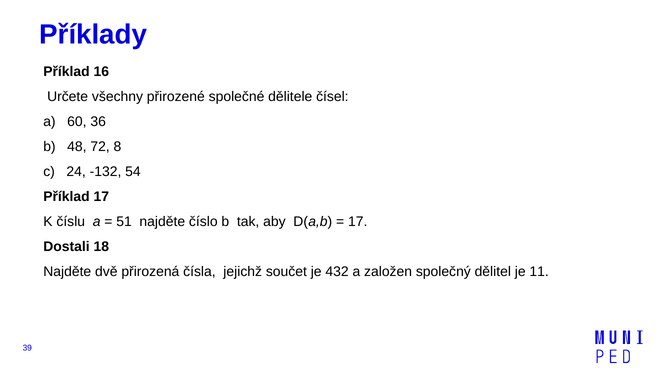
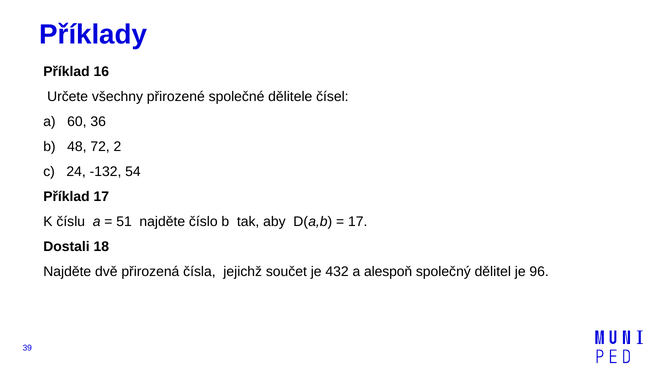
8: 8 -> 2
založen: založen -> alespoň
11: 11 -> 96
